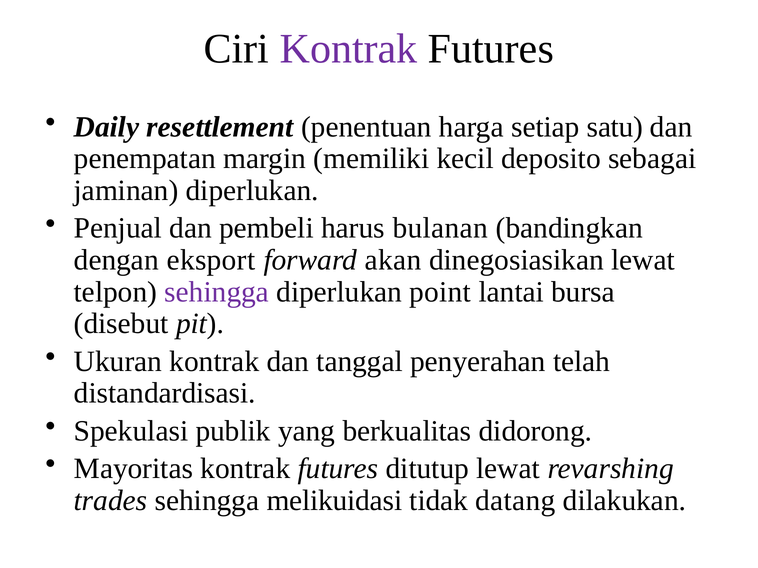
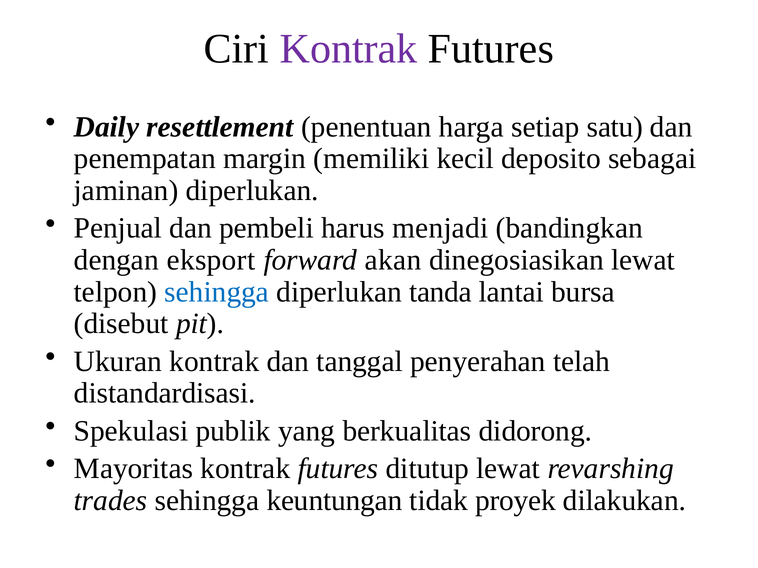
bulanan: bulanan -> menjadi
sehingga at (217, 292) colour: purple -> blue
point: point -> tanda
melikuidasi: melikuidasi -> keuntungan
datang: datang -> proyek
